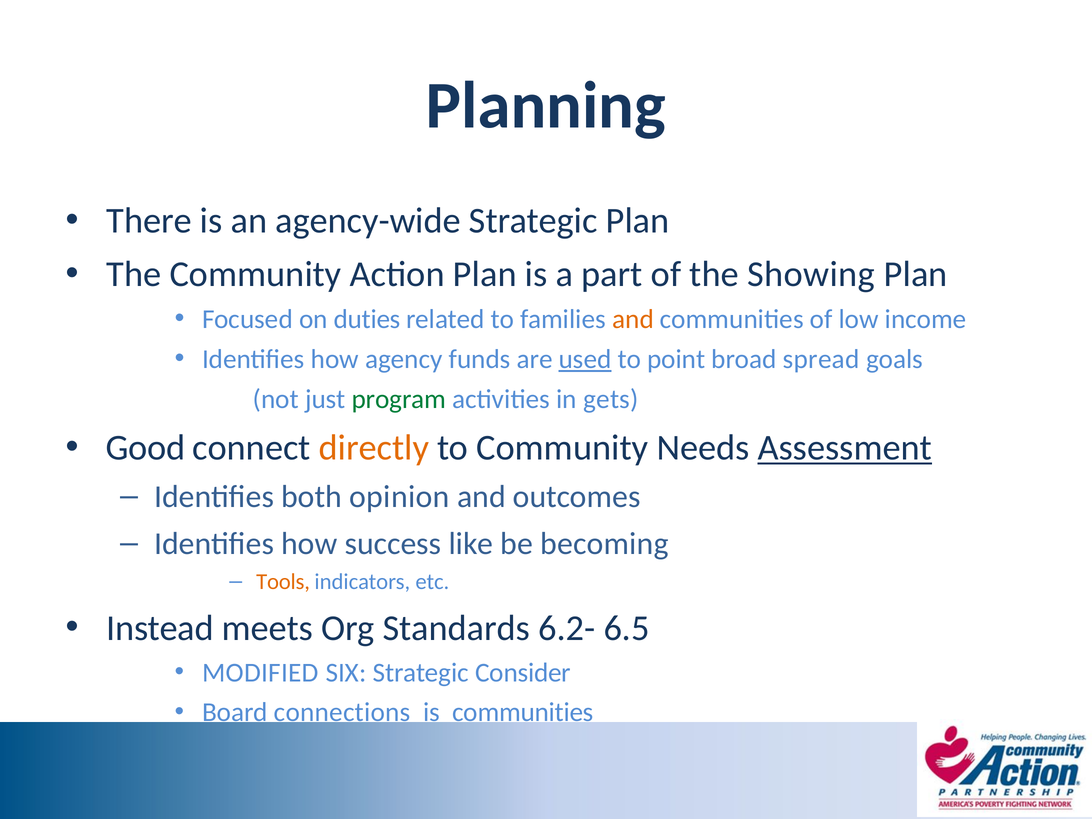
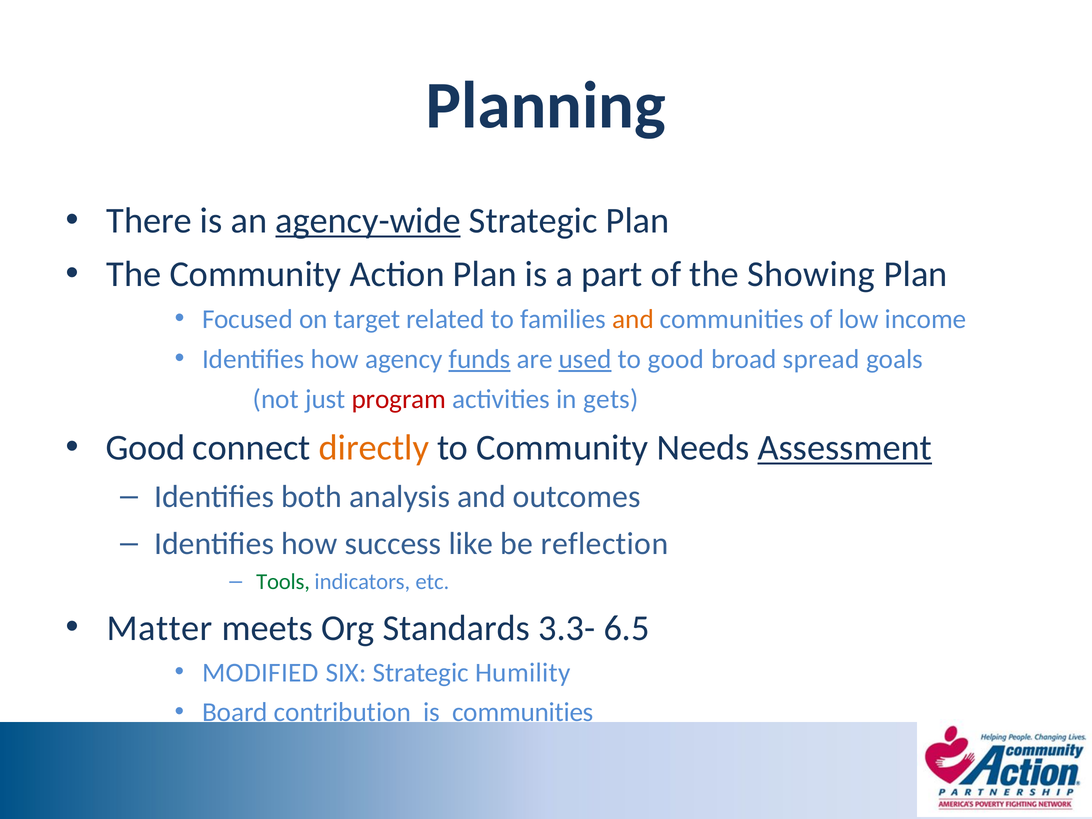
agency-wide underline: none -> present
duties: duties -> target
funds underline: none -> present
to point: point -> good
program colour: green -> red
opinion: opinion -> analysis
becoming: becoming -> reflection
Tools colour: orange -> green
Instead: Instead -> Matter
6.2-: 6.2- -> 3.3-
Consider: Consider -> Humility
connections: connections -> contribution
